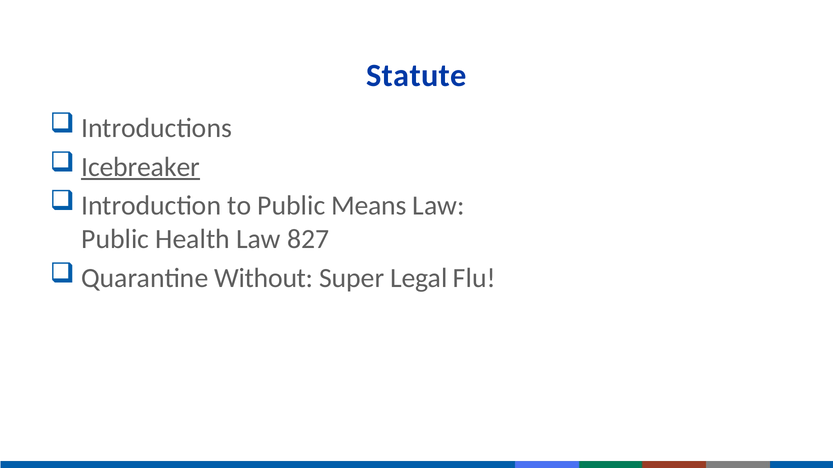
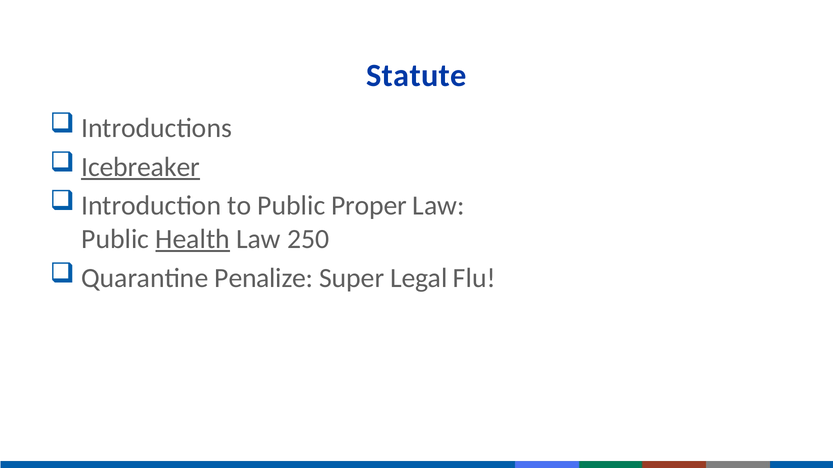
Means: Means -> Proper
Health underline: none -> present
827: 827 -> 250
Without: Without -> Penalize
